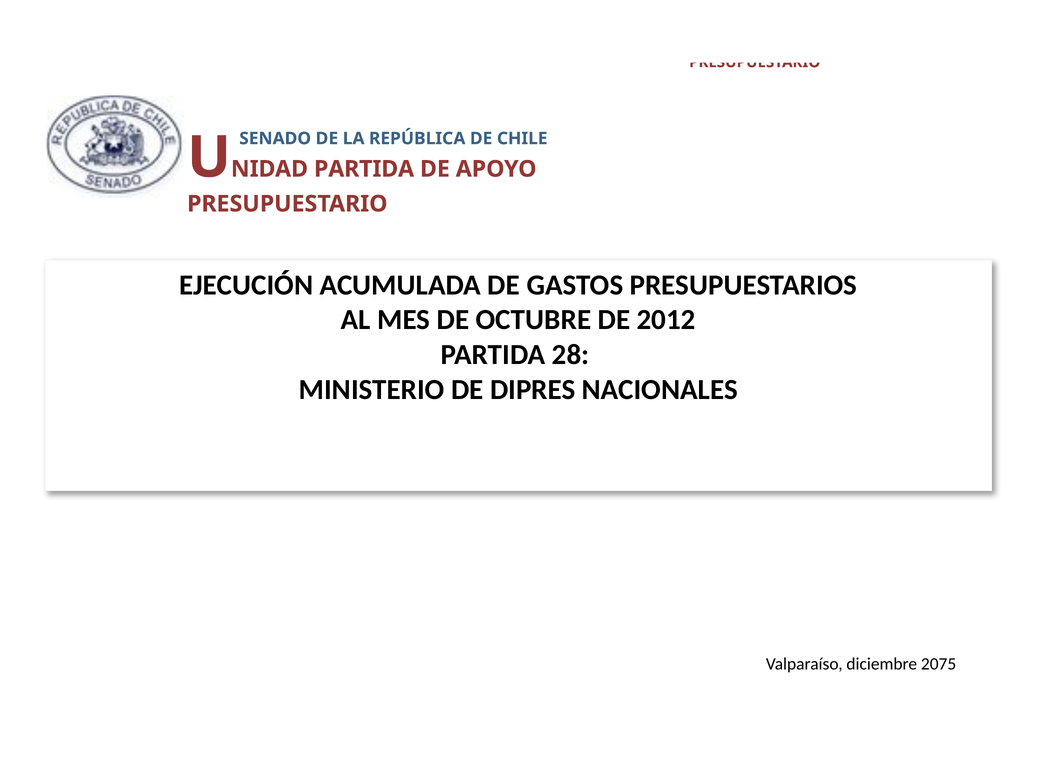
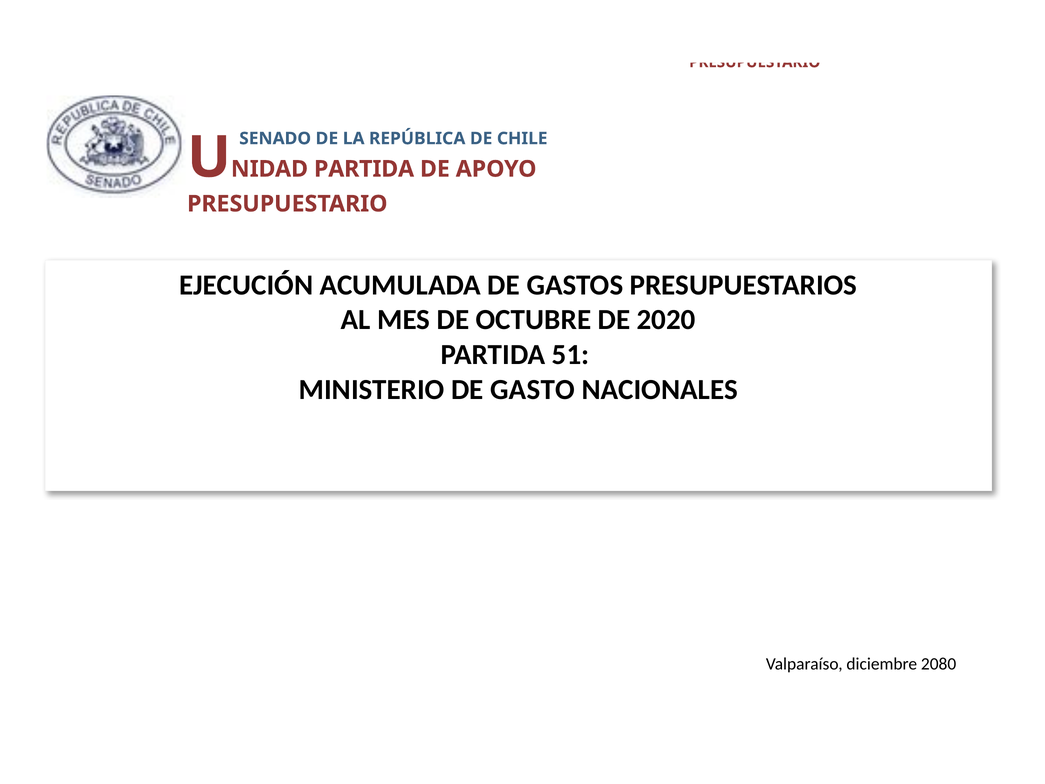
2012: 2012 -> 2020
28: 28 -> 51
DIPRES: DIPRES -> GASTO
2075: 2075 -> 2080
